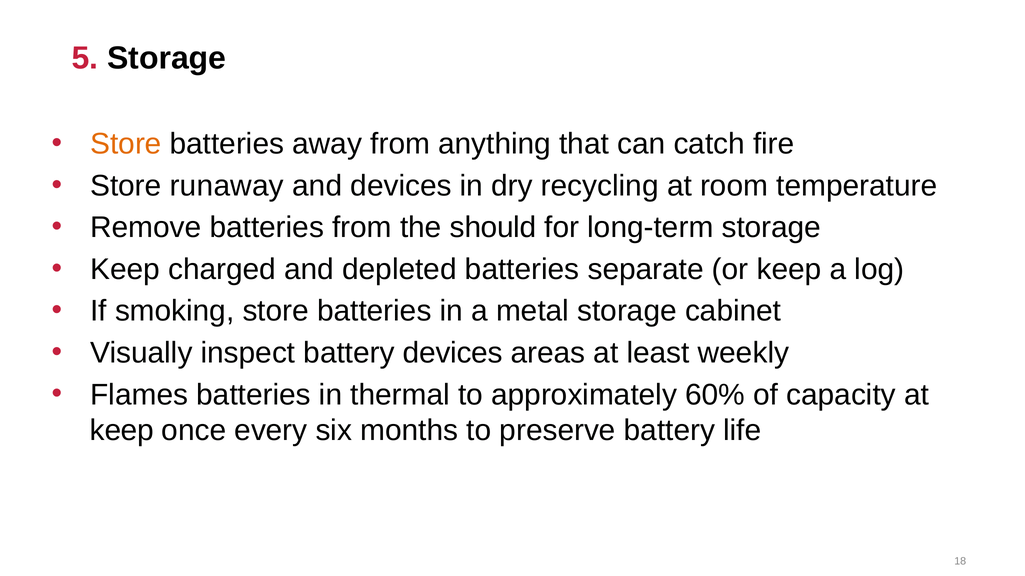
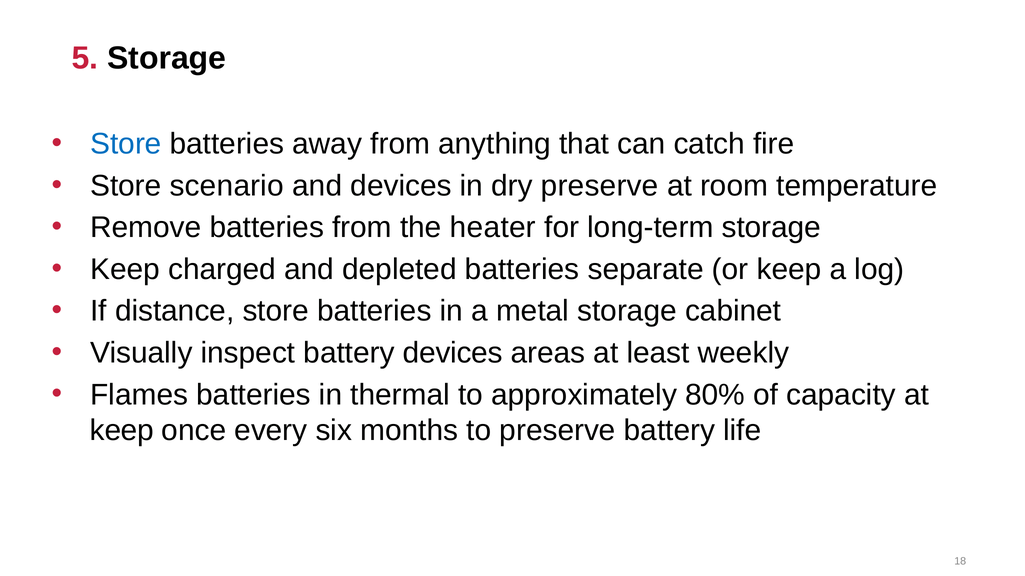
Store at (126, 144) colour: orange -> blue
runaway: runaway -> scenario
dry recycling: recycling -> preserve
should: should -> heater
smoking: smoking -> distance
60%: 60% -> 80%
